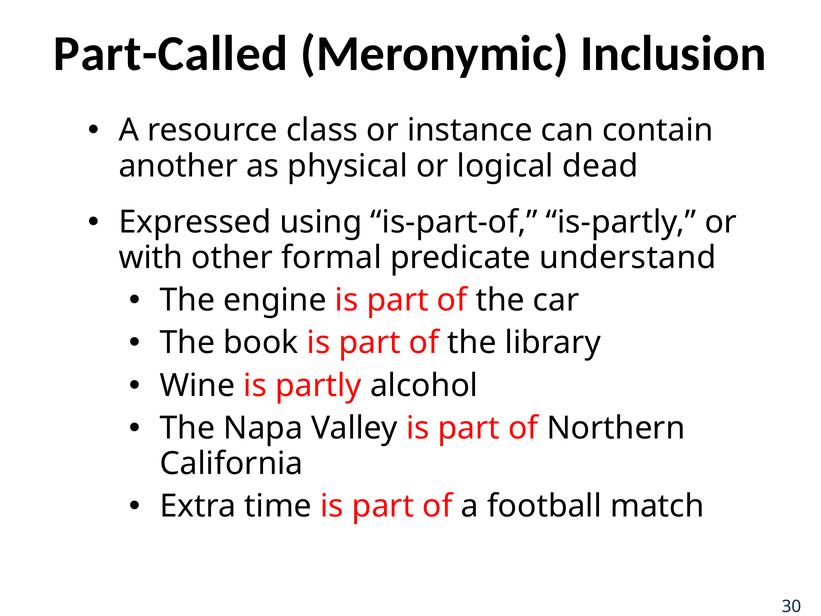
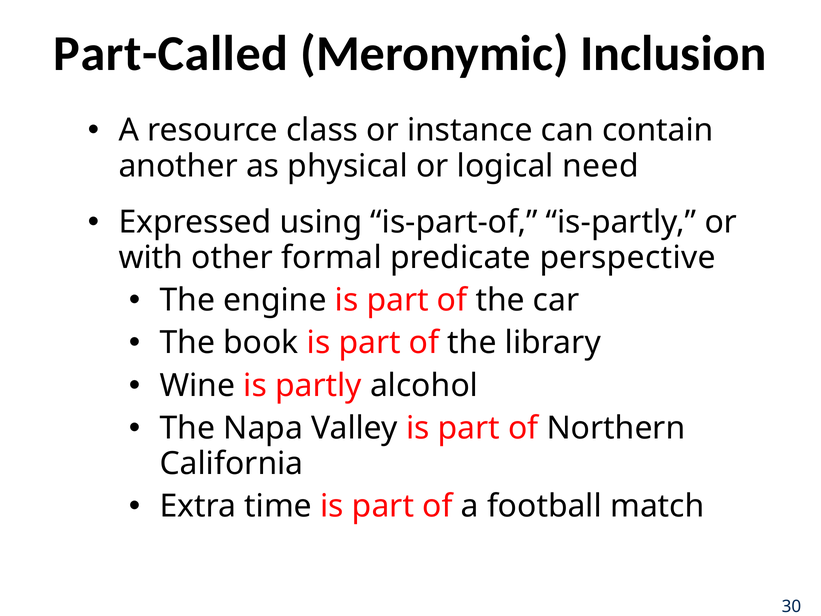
dead: dead -> need
understand: understand -> perspective
